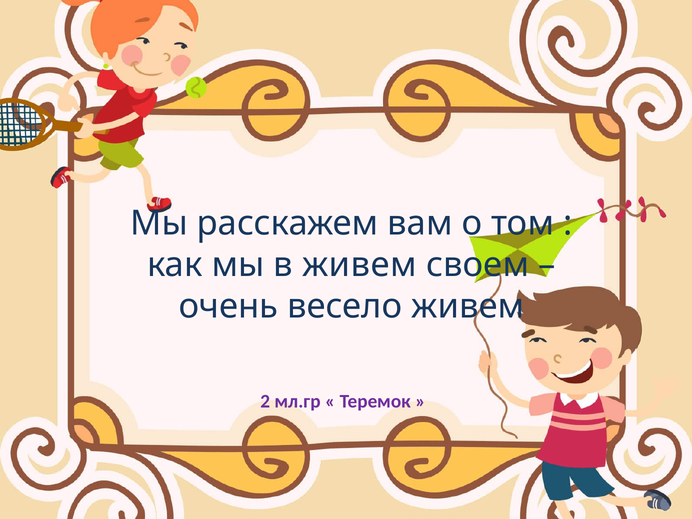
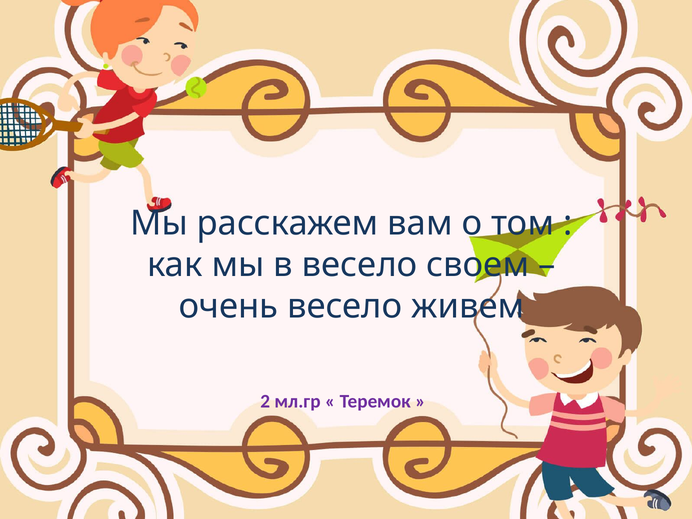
в живем: живем -> весело
